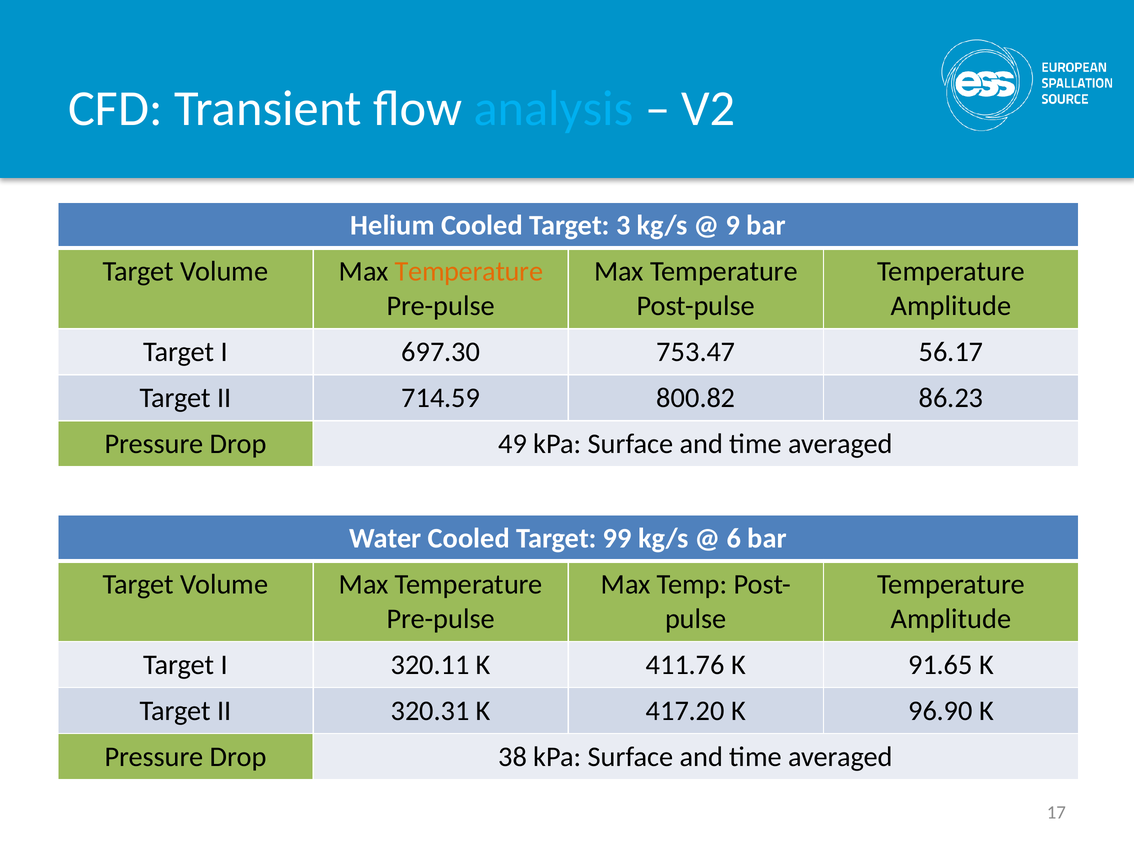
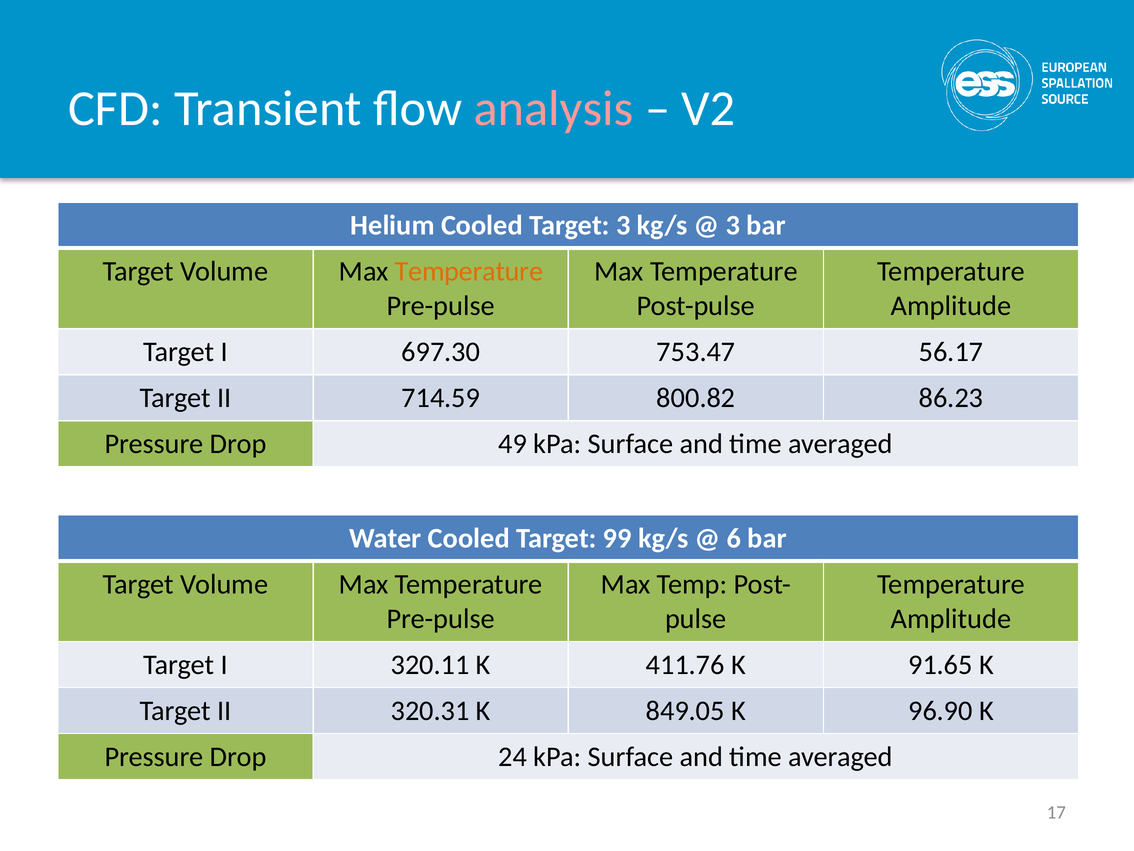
analysis colour: light blue -> pink
9 at (733, 225): 9 -> 3
417.20: 417.20 -> 849.05
38: 38 -> 24
